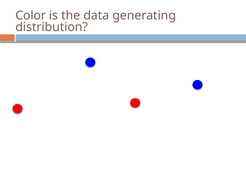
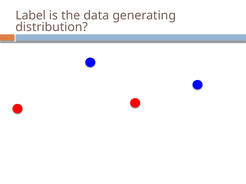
Color: Color -> Label
